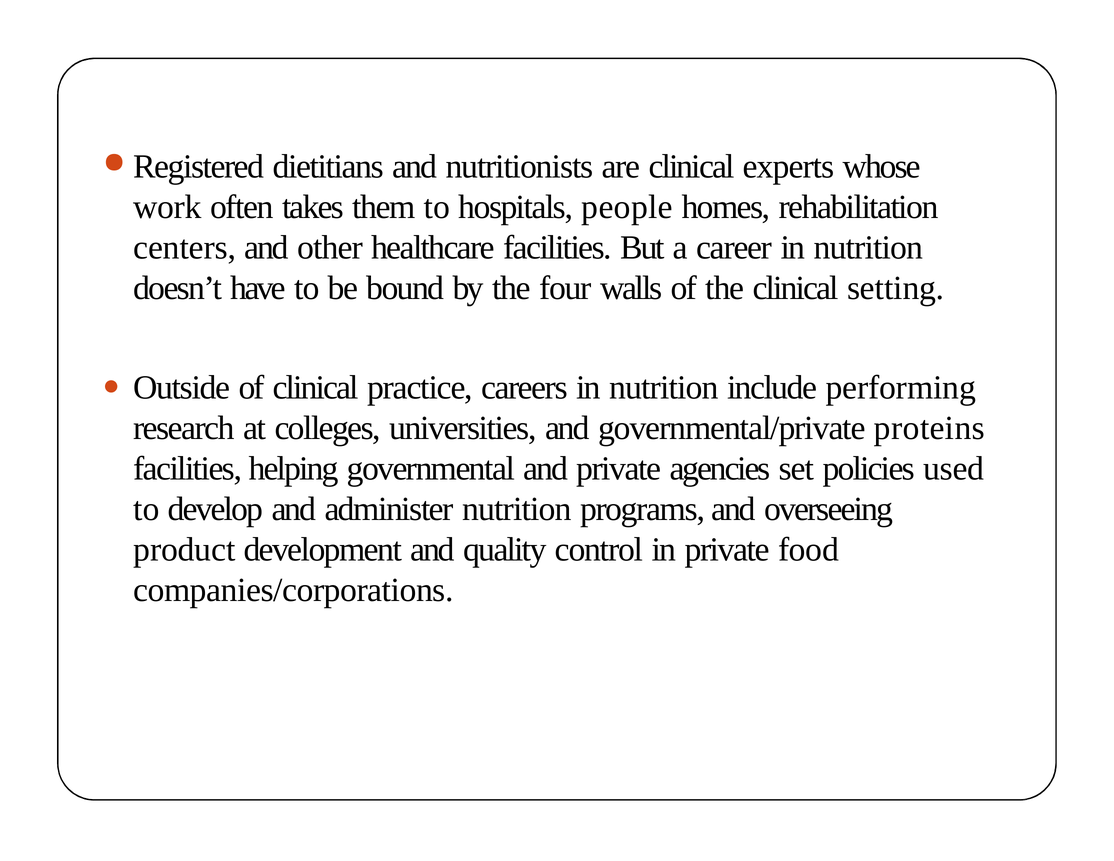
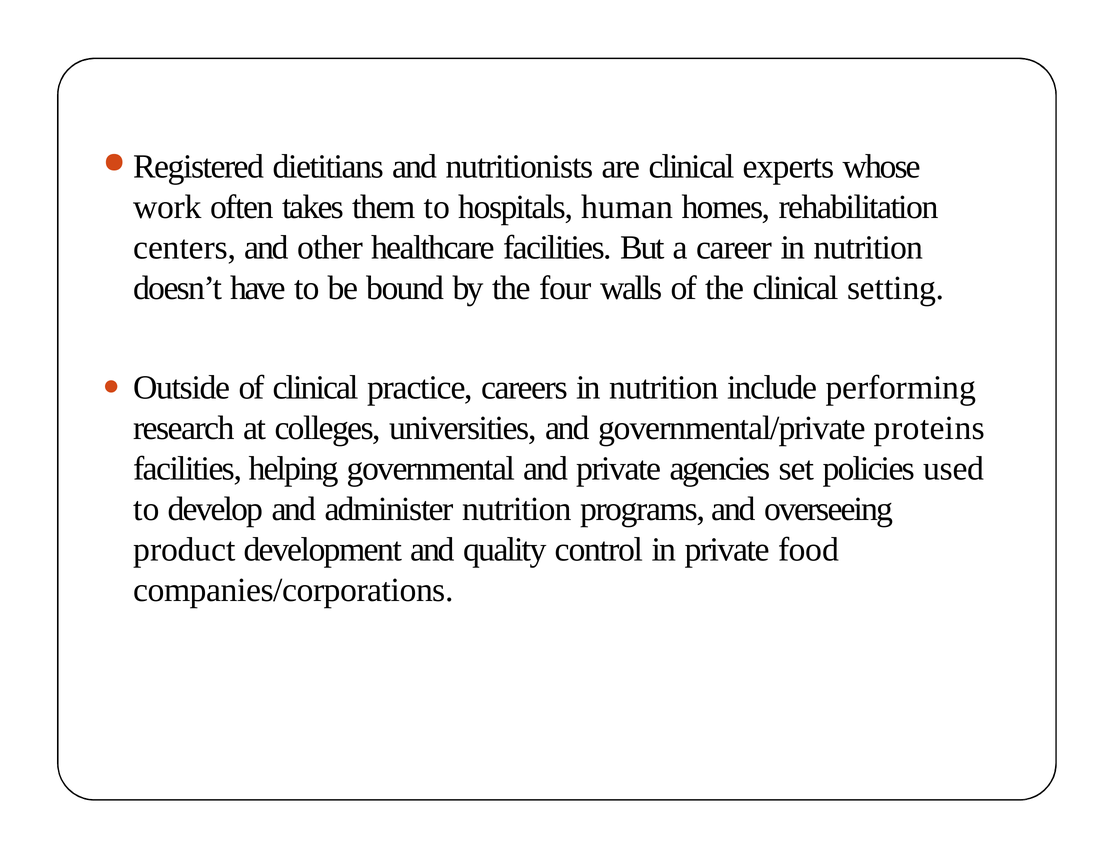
people: people -> human
